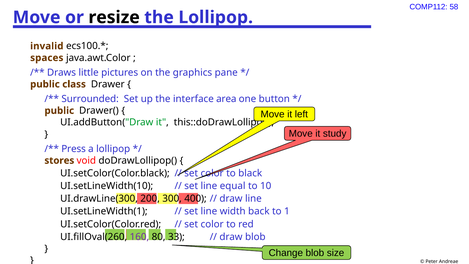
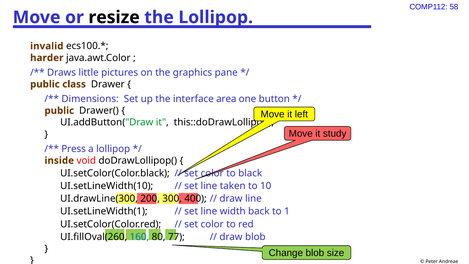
spaces: spaces -> harder
Surrounded: Surrounded -> Dimensions
stores: stores -> inside
equal: equal -> taken
160 colour: purple -> blue
33: 33 -> 77
